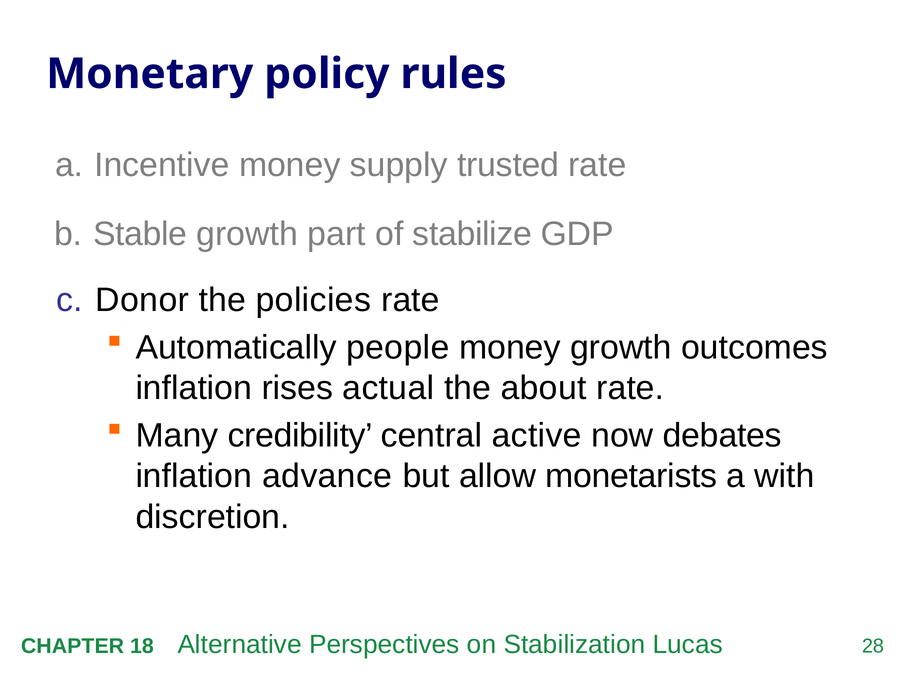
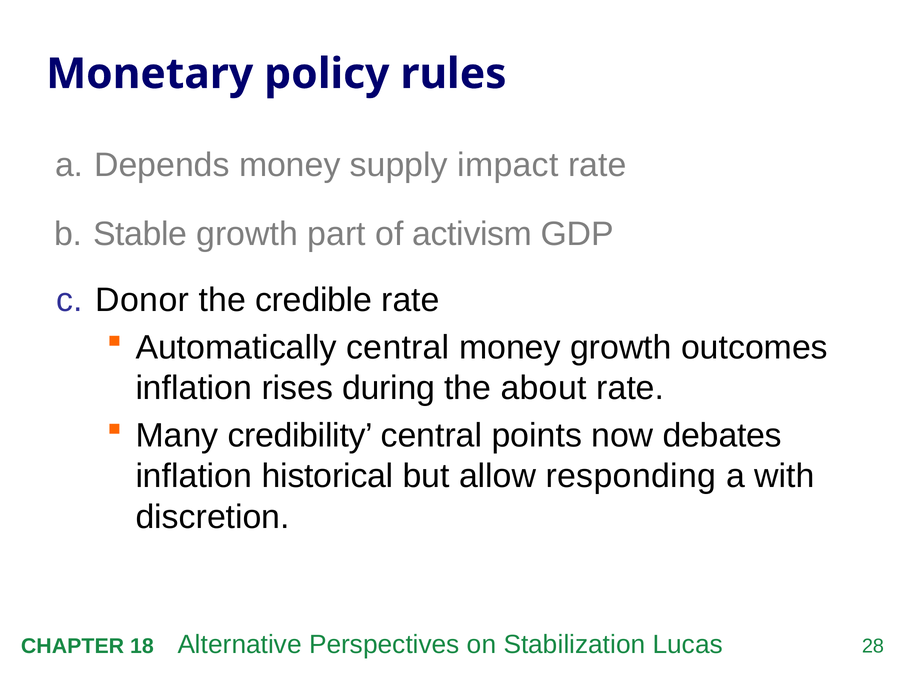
Incentive: Incentive -> Depends
trusted: trusted -> impact
stabilize: stabilize -> activism
policies: policies -> credible
Automatically people: people -> central
actual: actual -> during
active: active -> points
advance: advance -> historical
monetarists: monetarists -> responding
